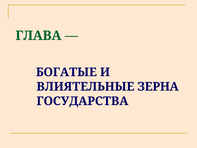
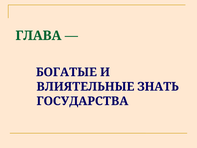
ЗЕРНА: ЗЕРНА -> ЗНАТЬ
